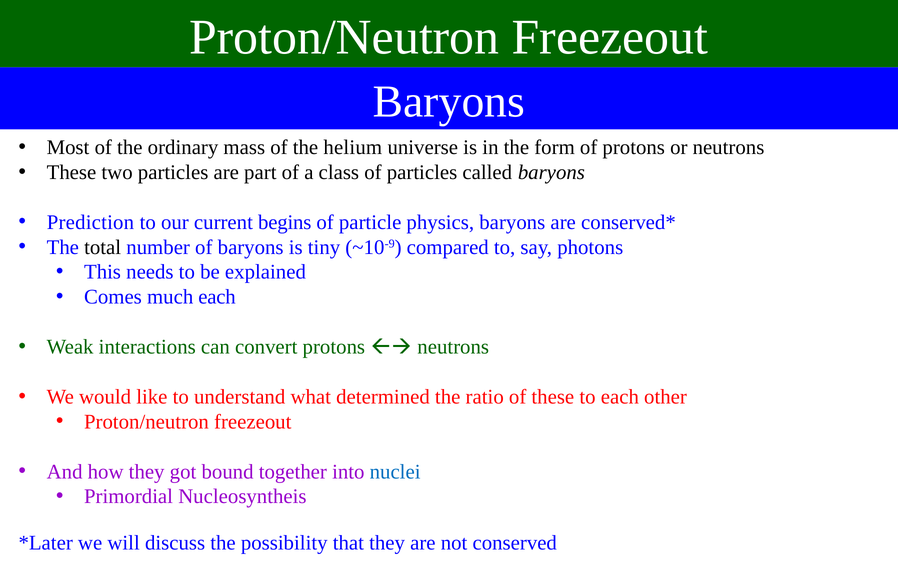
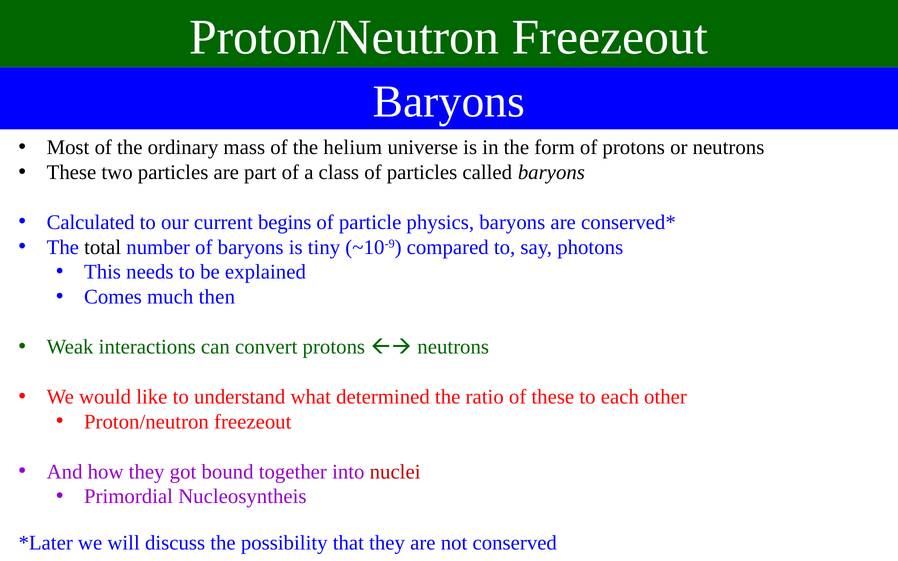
Prediction: Prediction -> Calculated
much each: each -> then
nuclei colour: blue -> red
